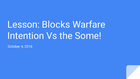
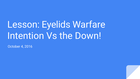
Blocks: Blocks -> Eyelids
Some: Some -> Down
